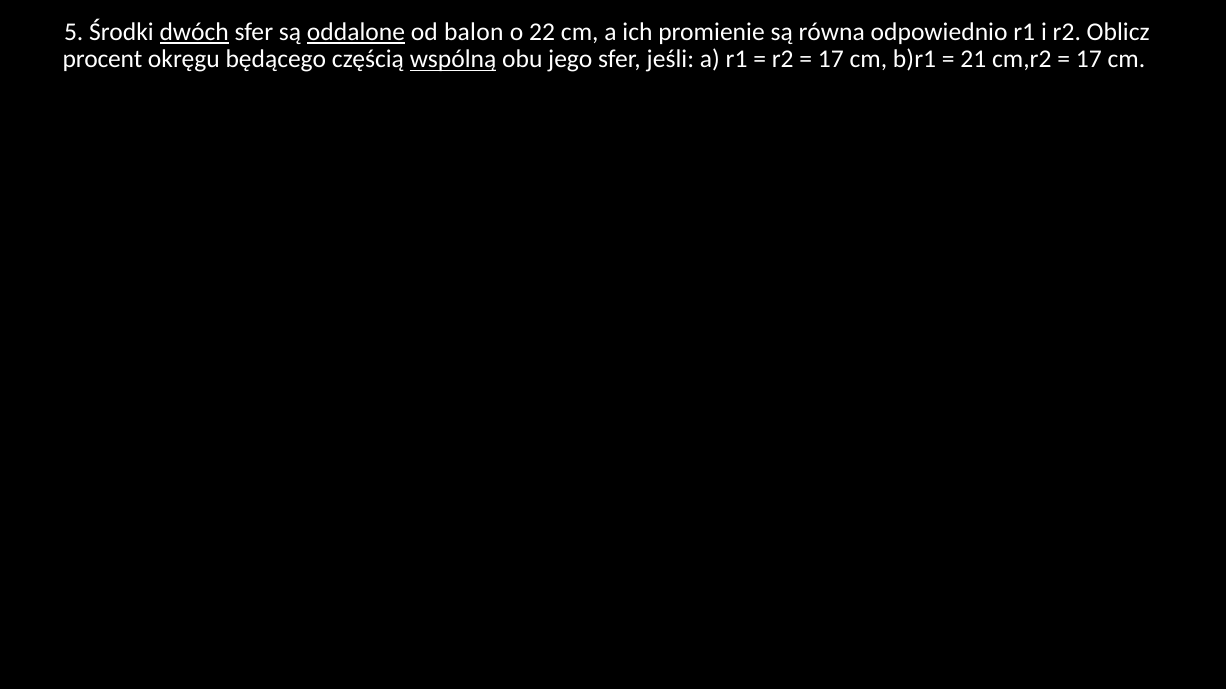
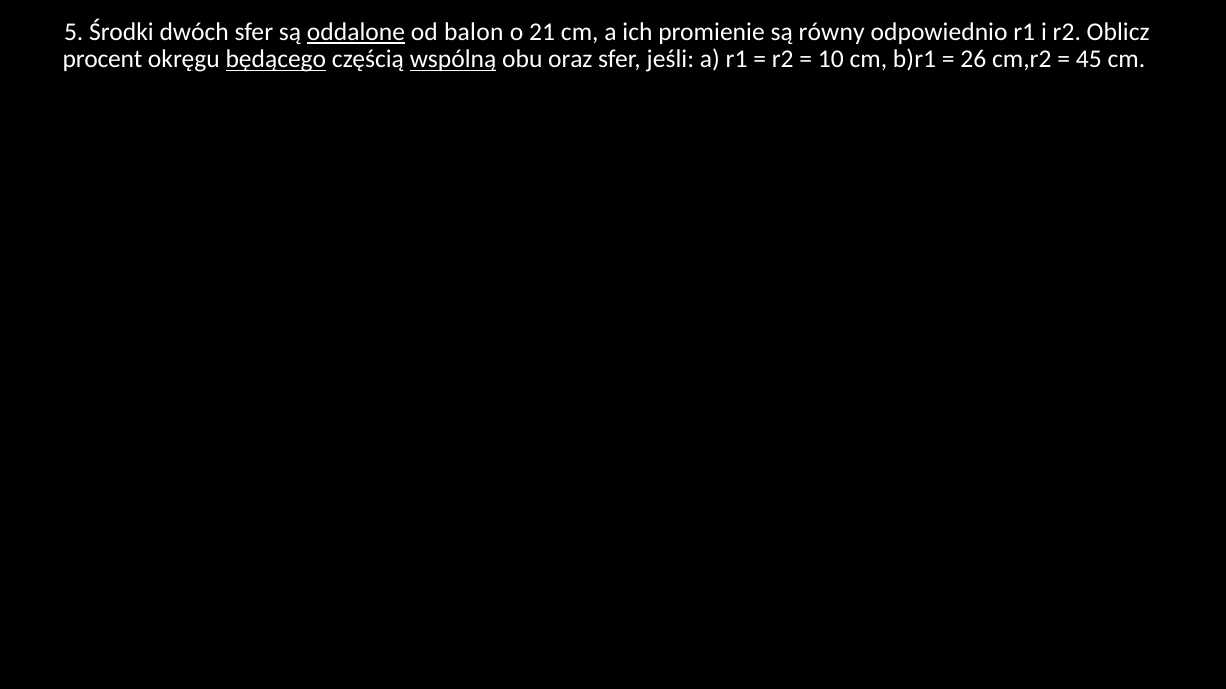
dwóch underline: present -> none
22: 22 -> 21
równa: równa -> równy
będącego underline: none -> present
jego: jego -> oraz
17 at (831, 60): 17 -> 10
21: 21 -> 26
17 at (1089, 60): 17 -> 45
